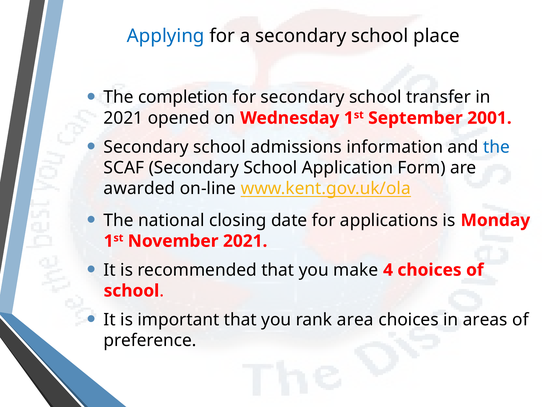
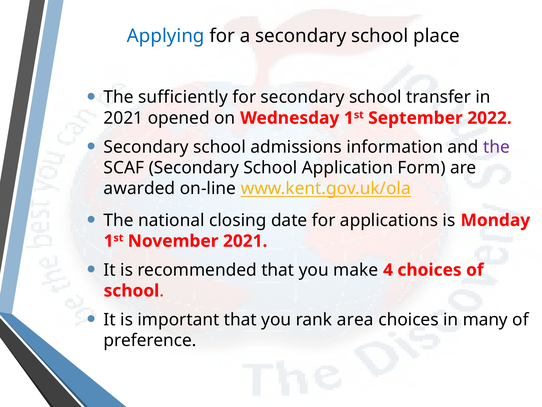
completion: completion -> sufficiently
2001: 2001 -> 2022
the at (496, 147) colour: blue -> purple
areas: areas -> many
